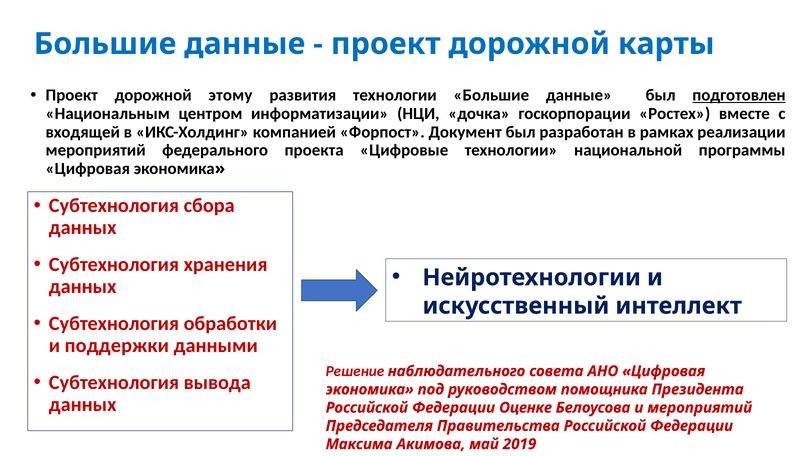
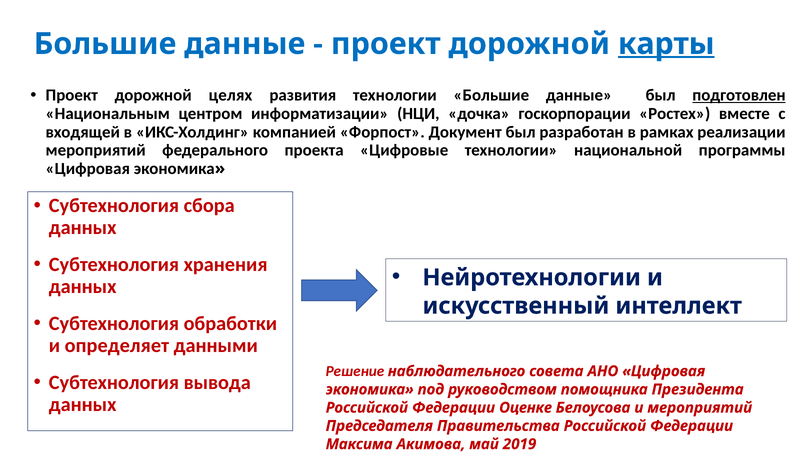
карты underline: none -> present
этому: этому -> целях
поддержки: поддержки -> определяет
